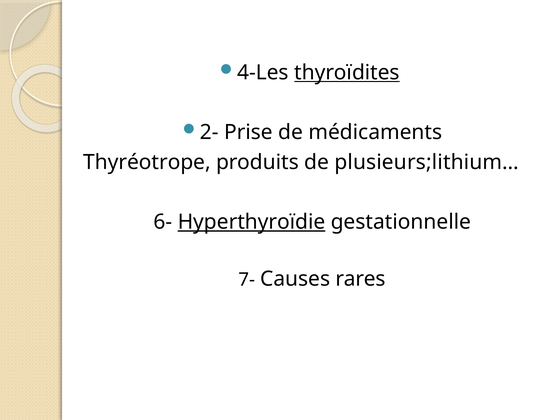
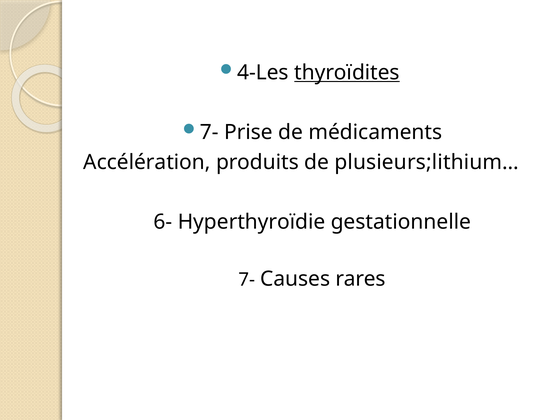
2- at (209, 132): 2- -> 7-
Thyréotrope: Thyréotrope -> Accélération
Hyperthyroïdie underline: present -> none
